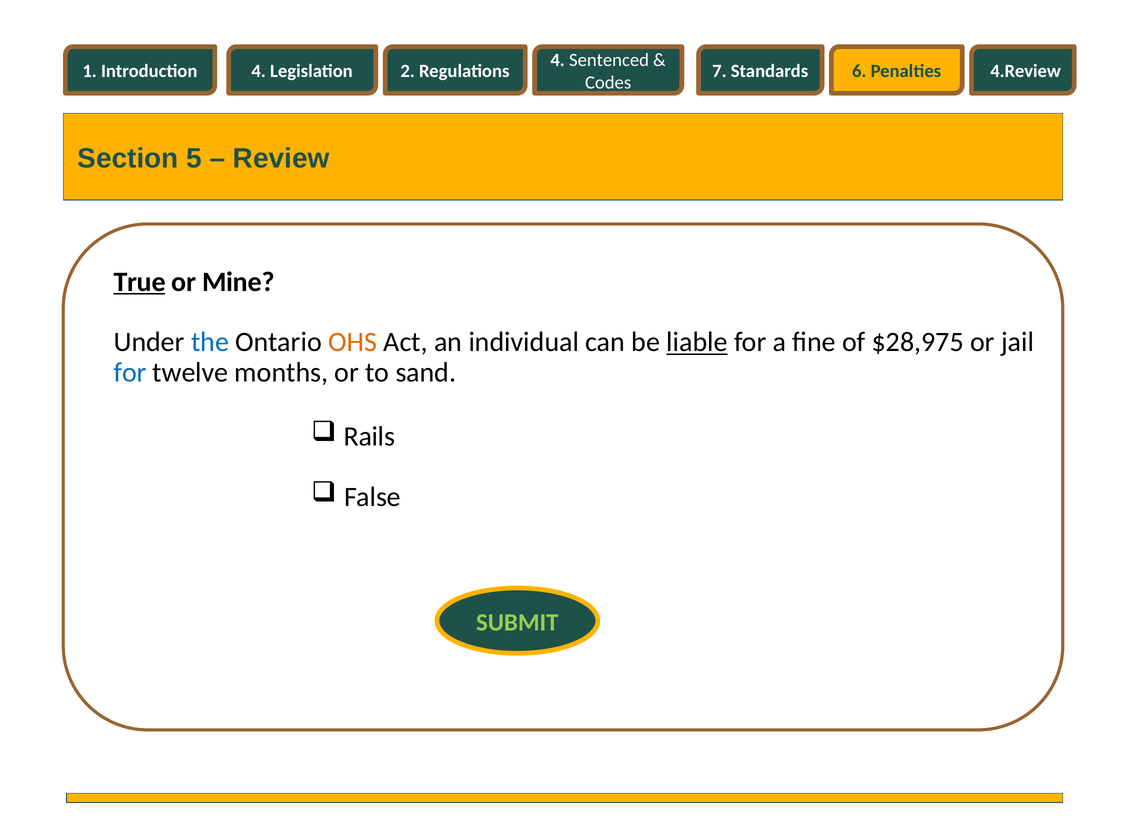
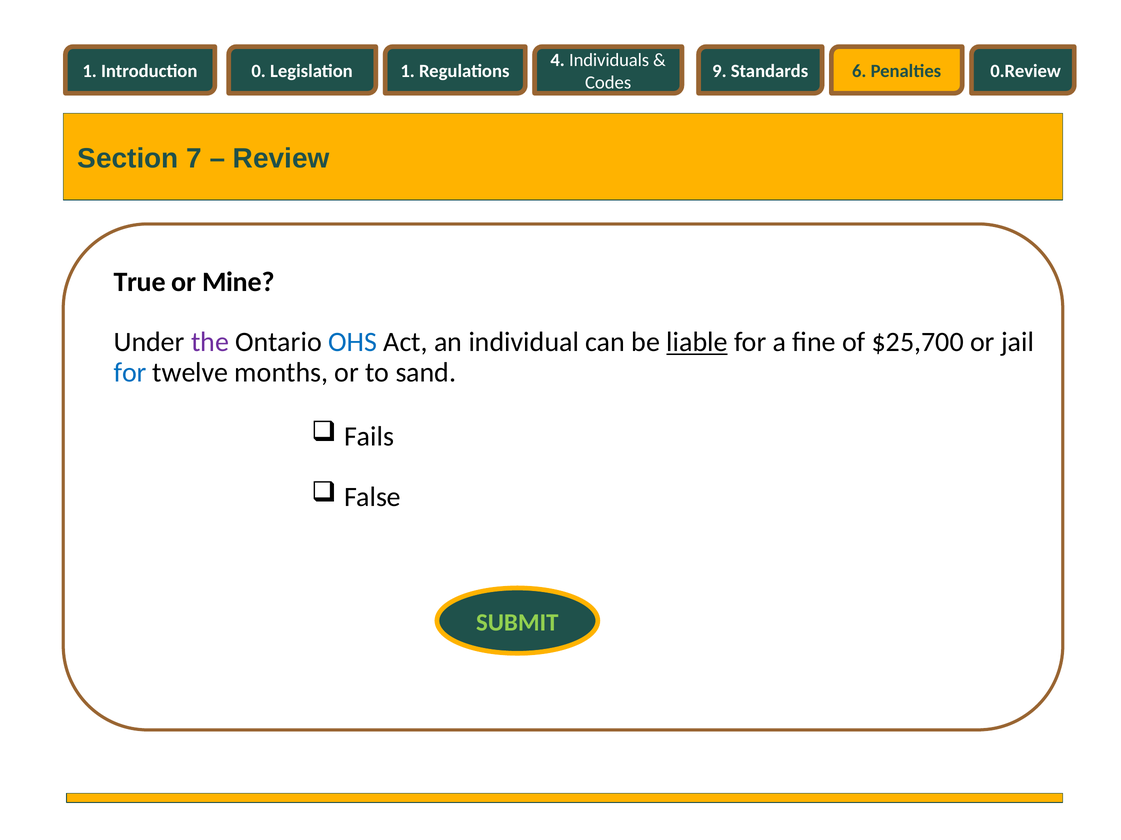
Sentenced: Sentenced -> Individuals
Introduction 4: 4 -> 0
Legislation 2: 2 -> 1
7: 7 -> 9
4.Review: 4.Review -> 0.Review
5: 5 -> 7
True underline: present -> none
the colour: blue -> purple
OHS colour: orange -> blue
$28,975: $28,975 -> $25,700
Rails: Rails -> Fails
